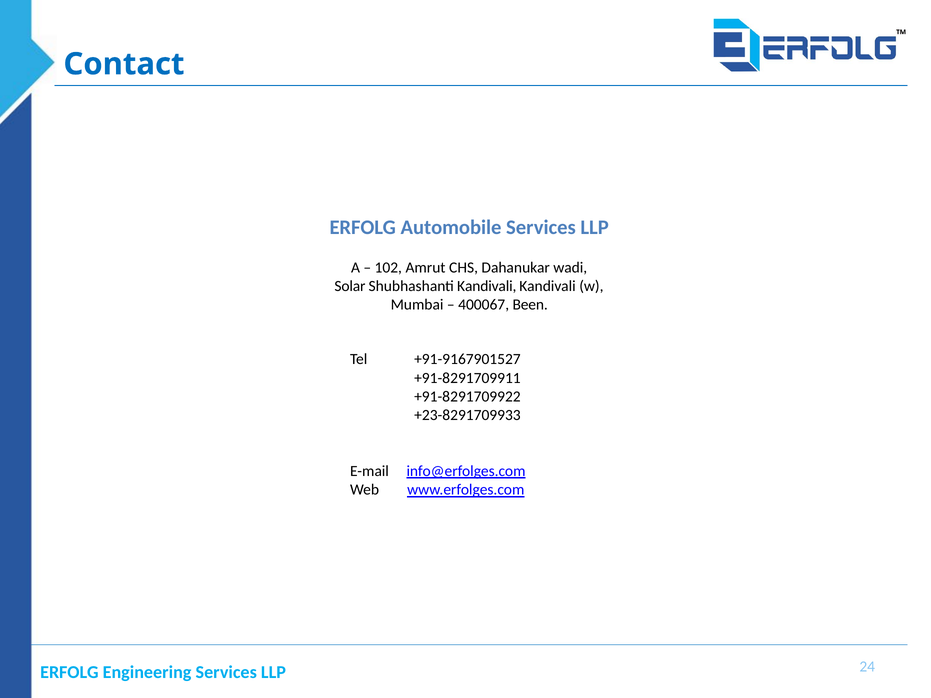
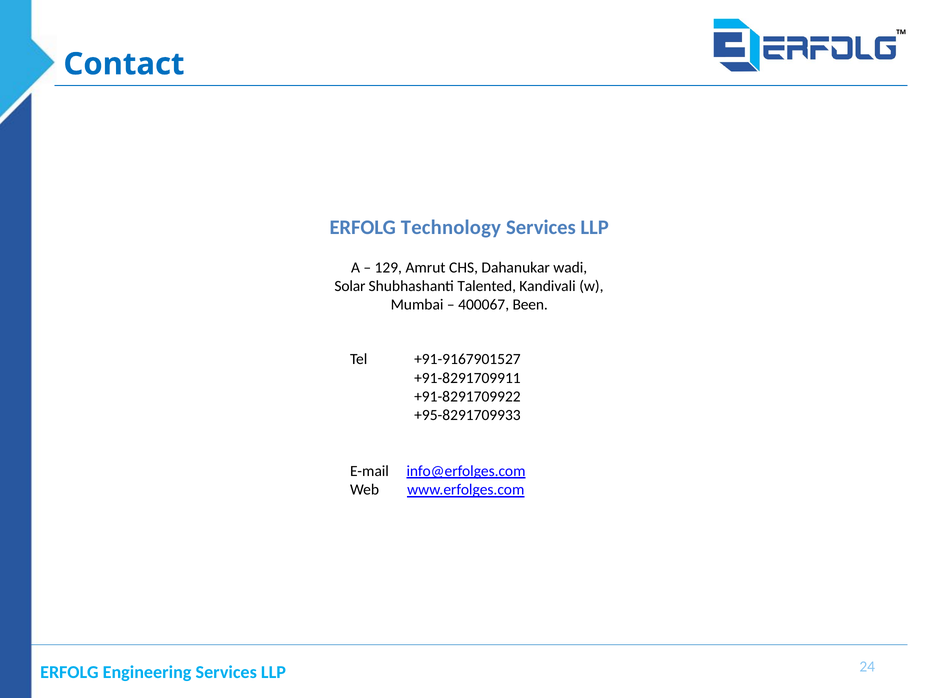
Automobile: Automobile -> Technology
102: 102 -> 129
Shubhashanti Kandivali: Kandivali -> Talented
+23-8291709933: +23-8291709933 -> +95-8291709933
